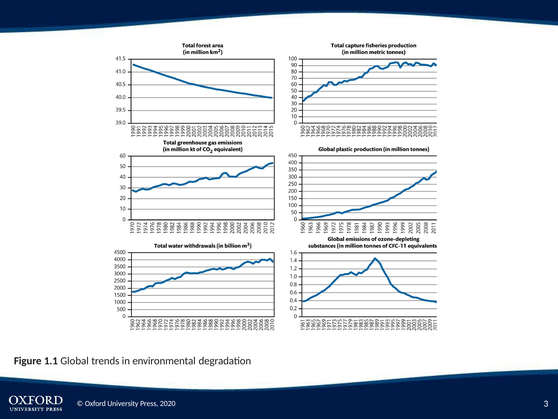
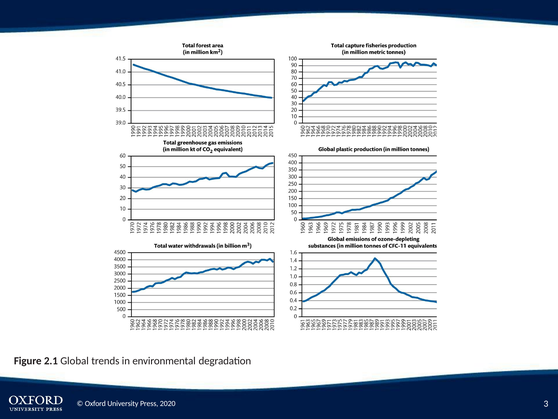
1.1: 1.1 -> 2.1
